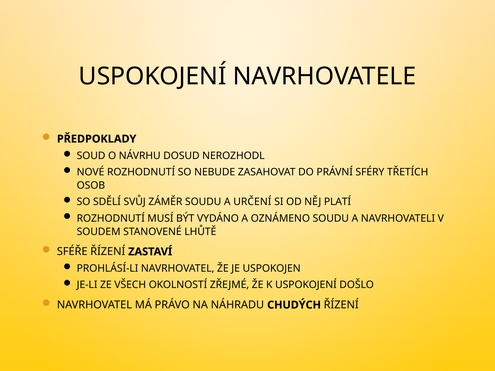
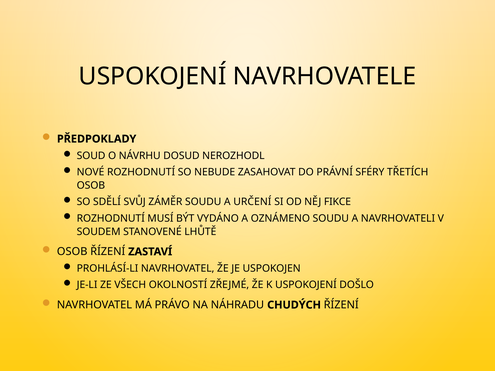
PLATÍ: PLATÍ -> FIKCE
SFÉŘE at (72, 252): SFÉŘE -> OSOB
